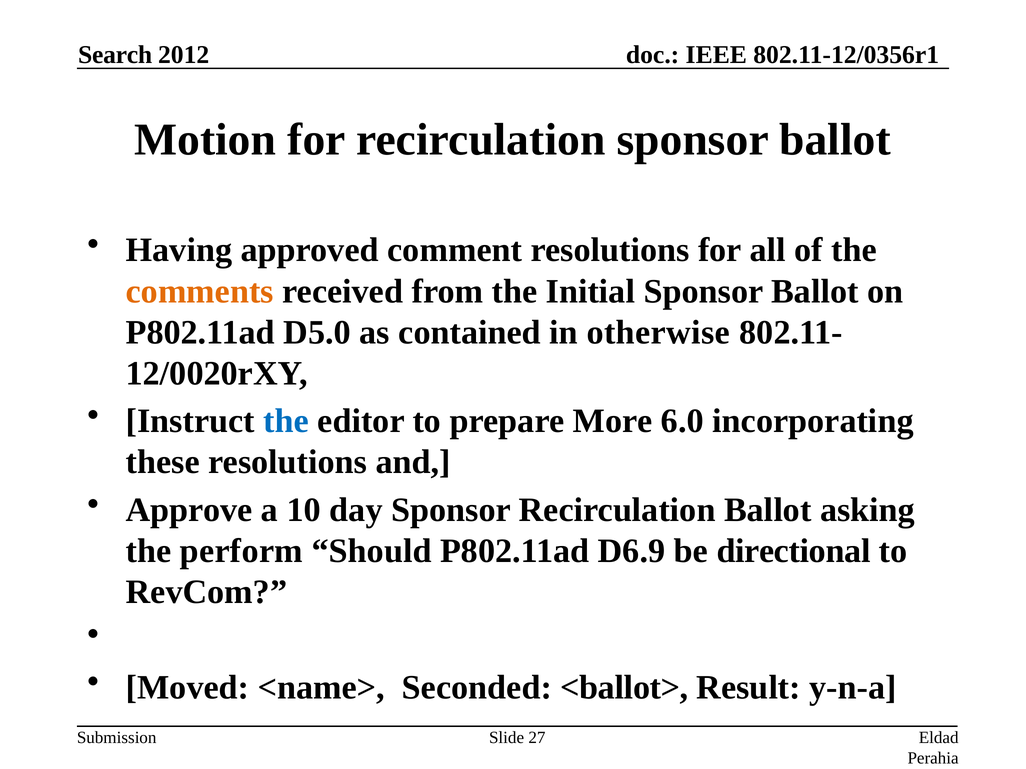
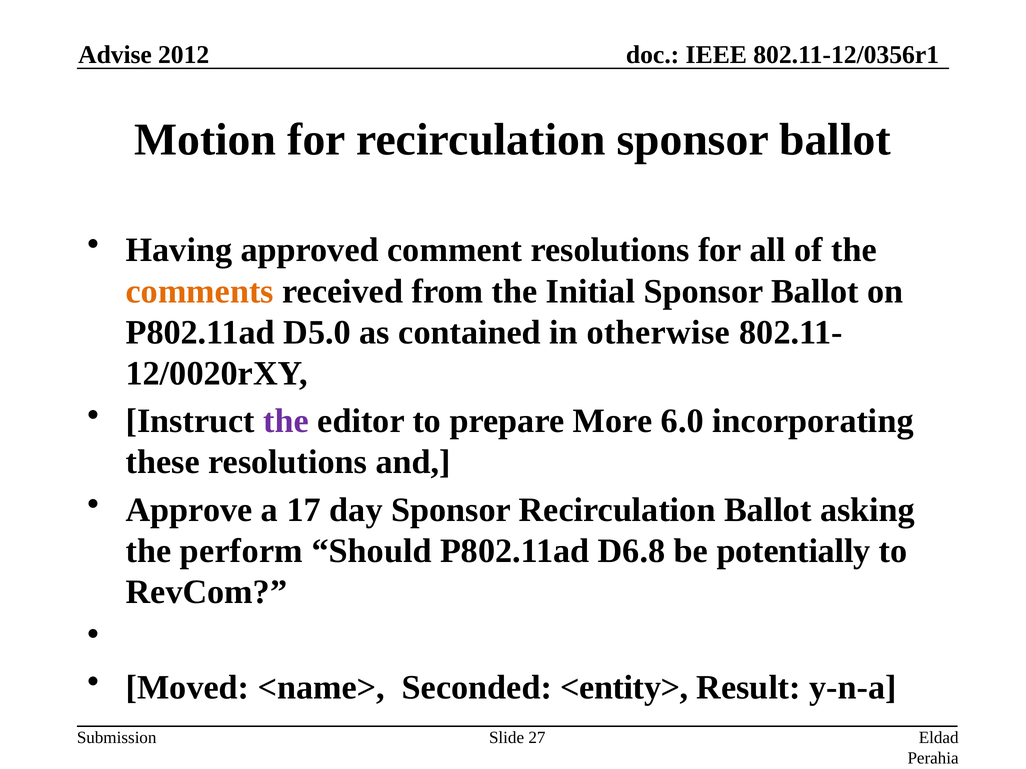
Search: Search -> Advise
the at (286, 421) colour: blue -> purple
10: 10 -> 17
D6.9: D6.9 -> D6.8
directional: directional -> potentially
<ballot>: <ballot> -> <entity>
